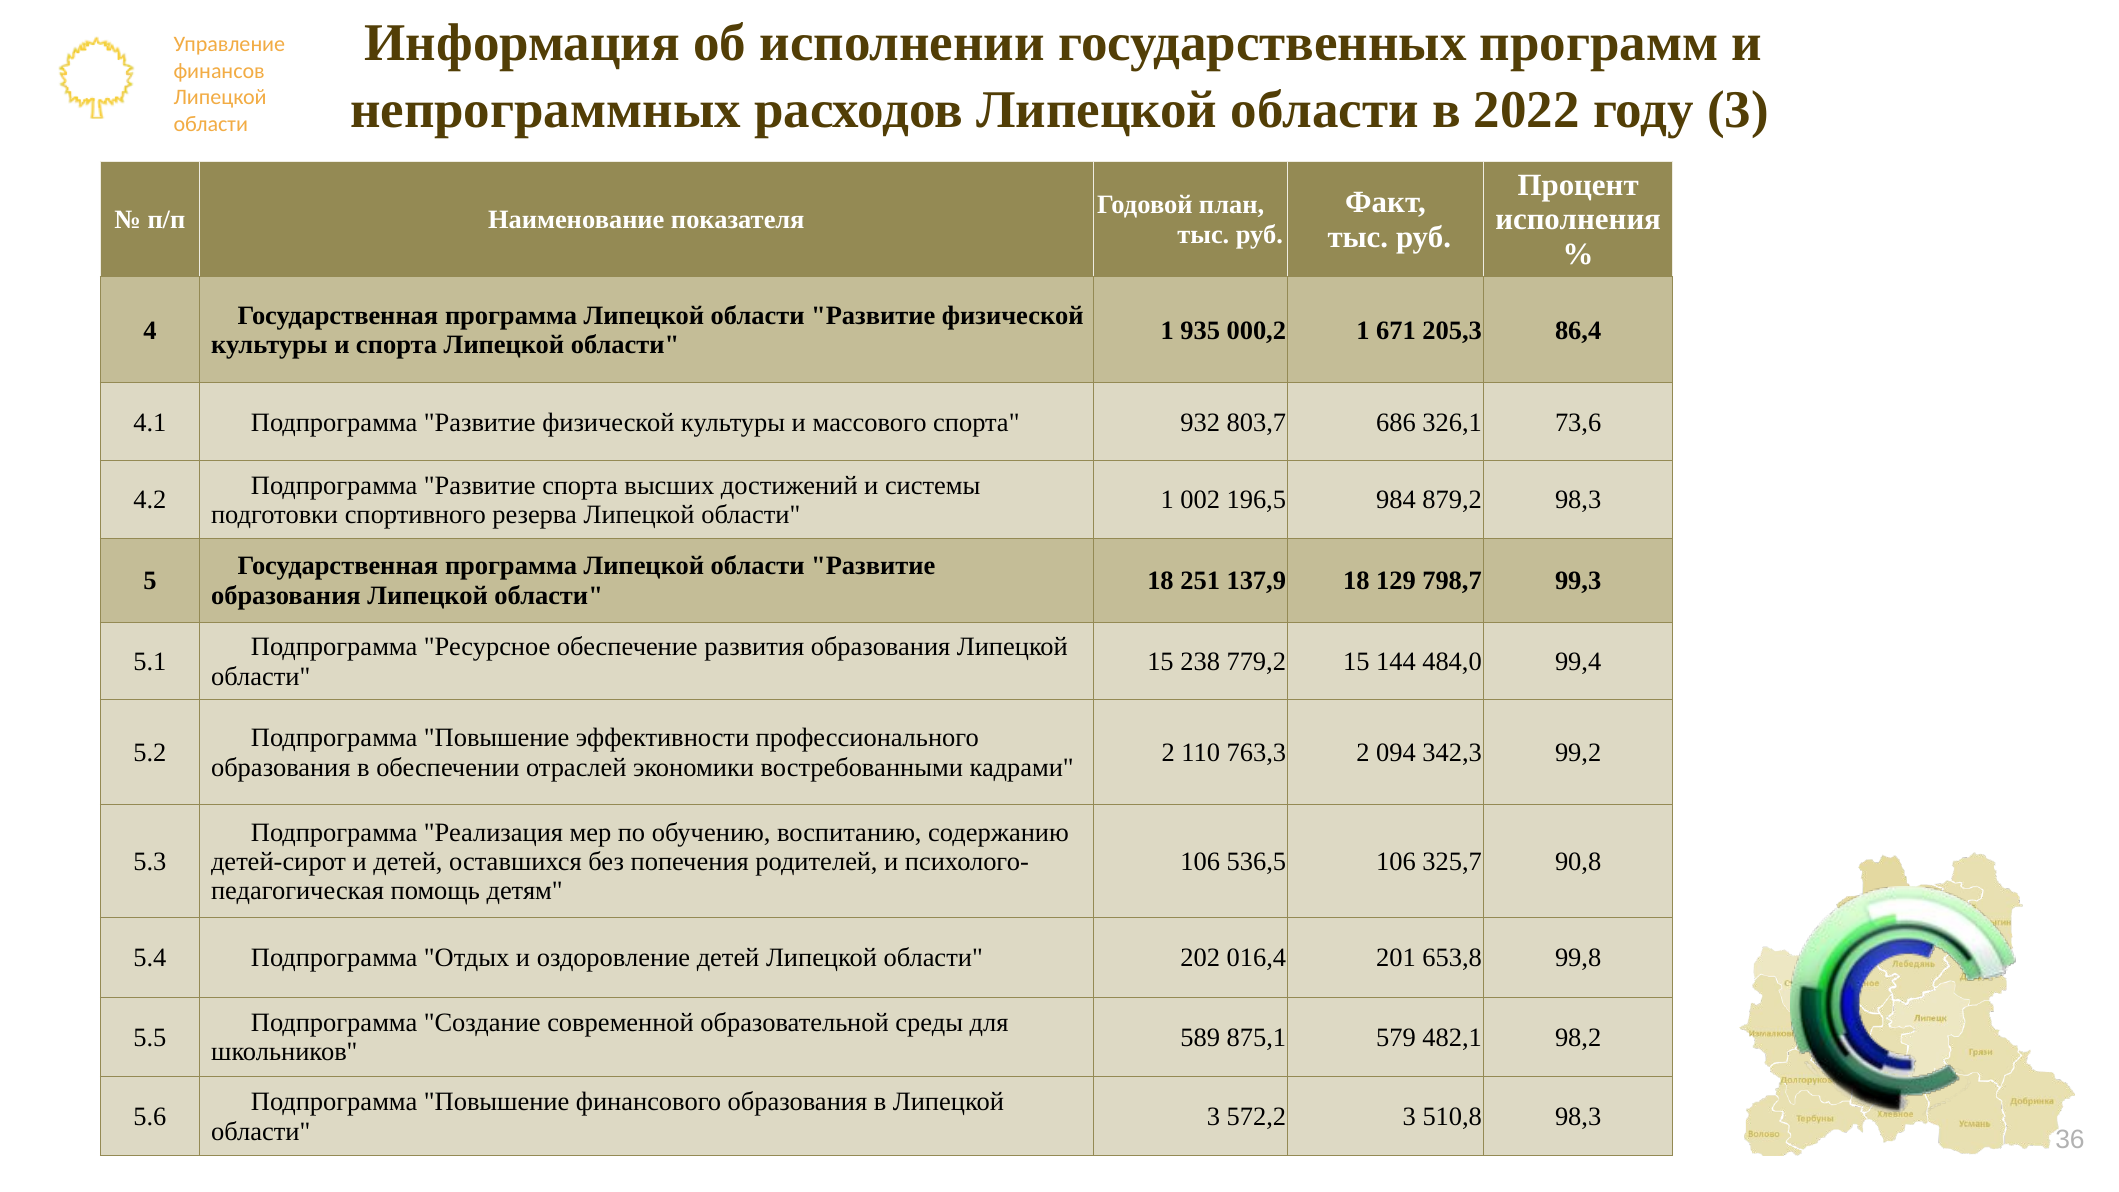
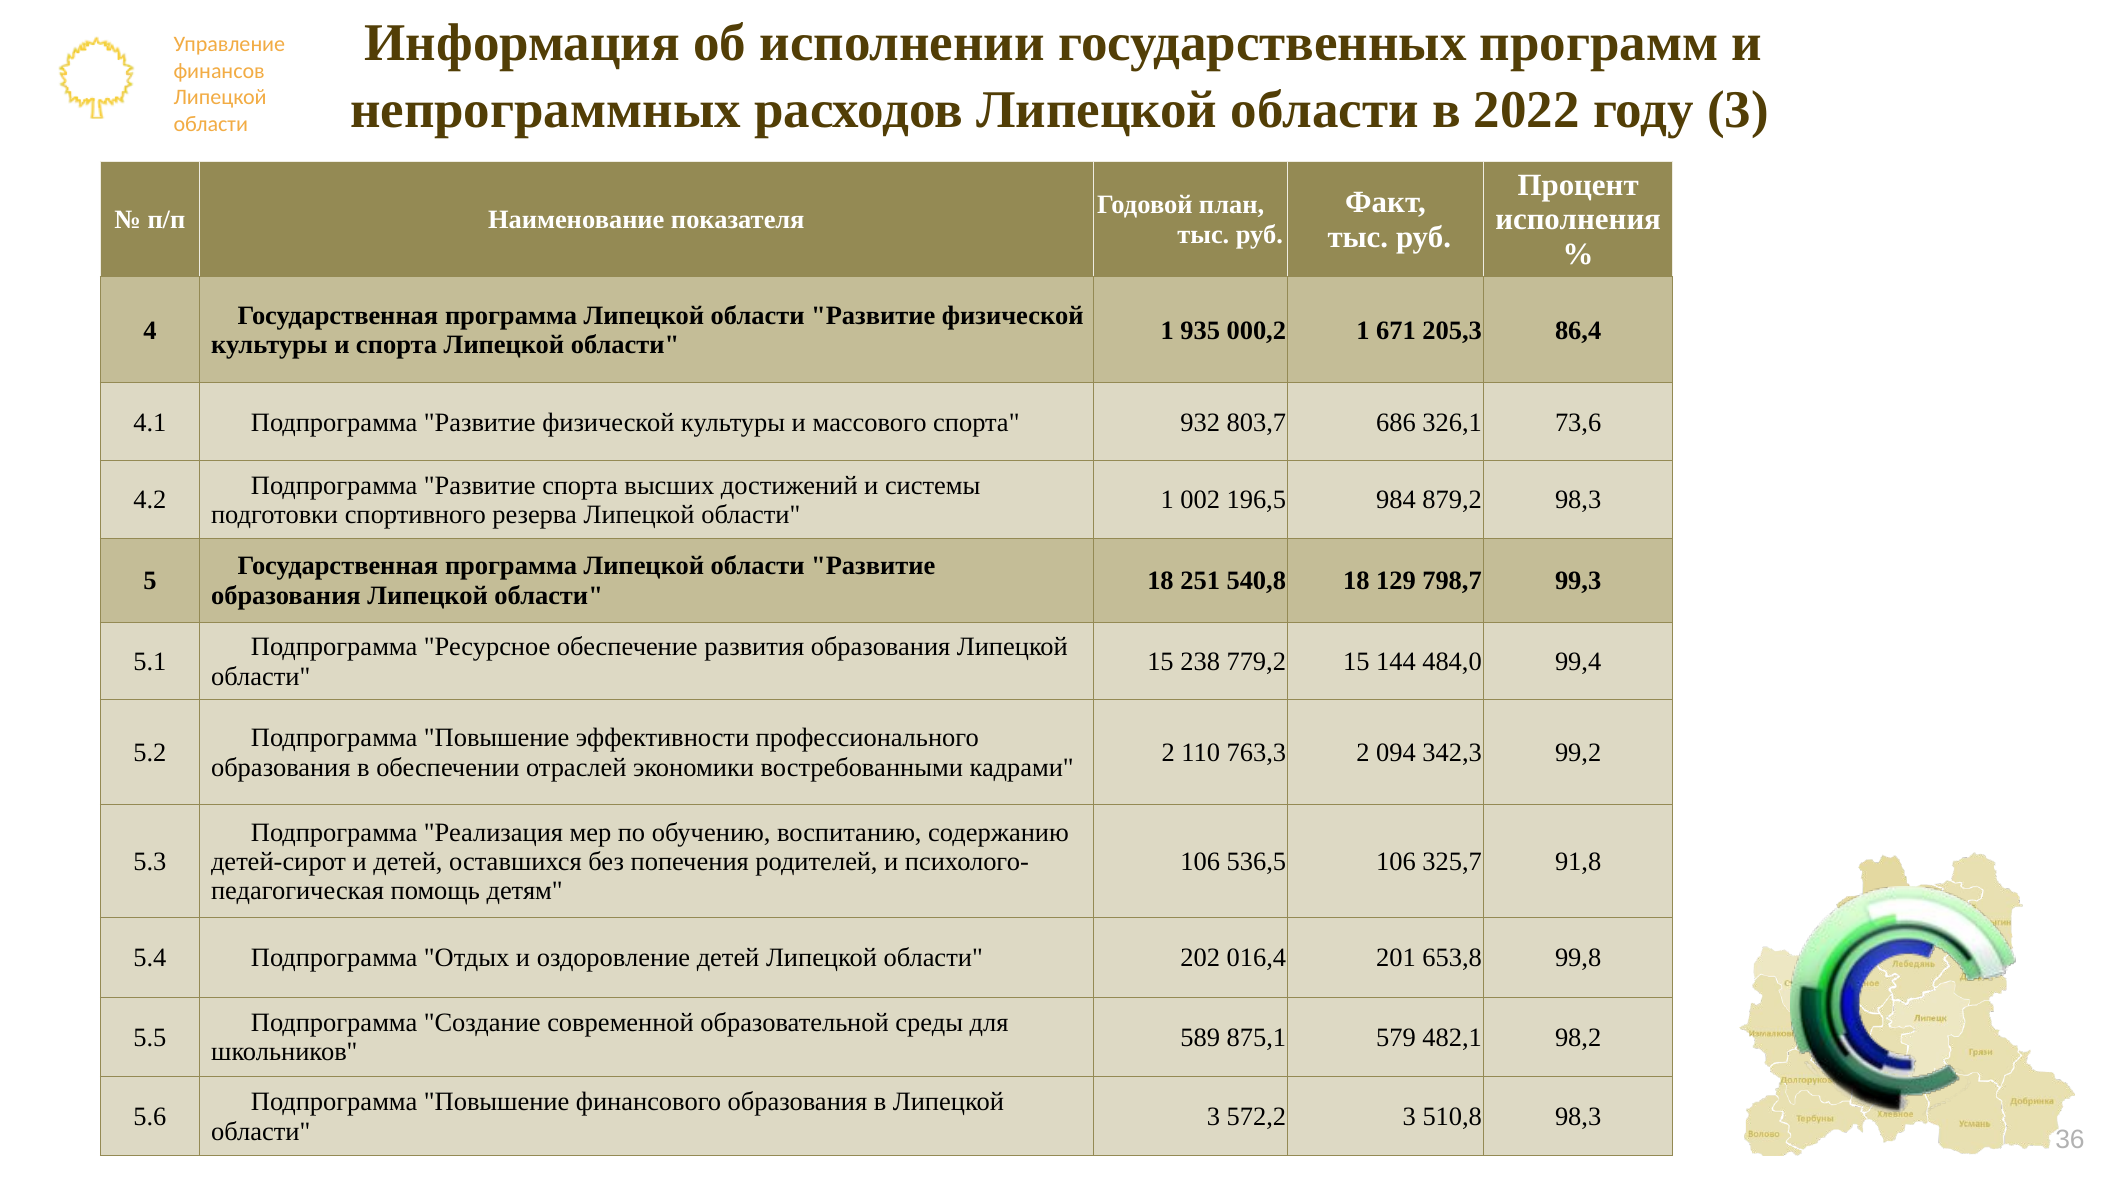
137,9: 137,9 -> 540,8
90,8: 90,8 -> 91,8
